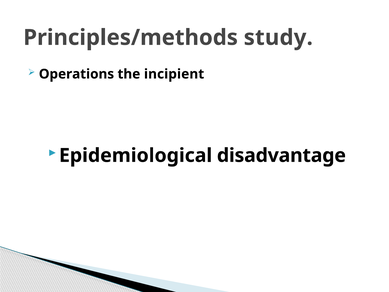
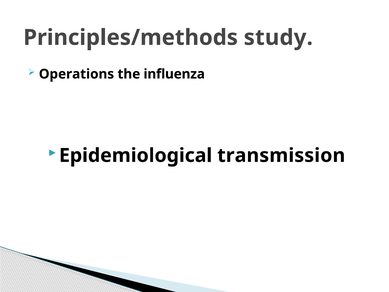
incipient: incipient -> influenza
disadvantage: disadvantage -> transmission
